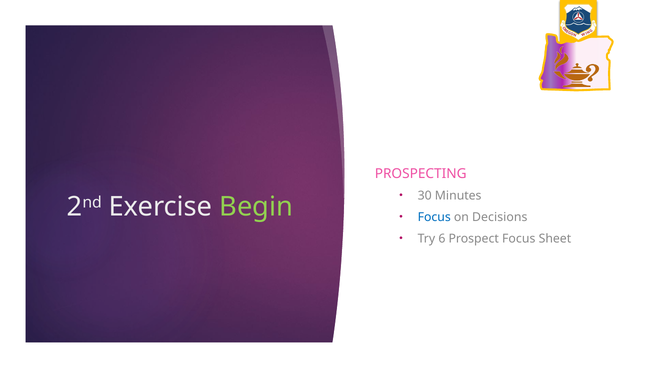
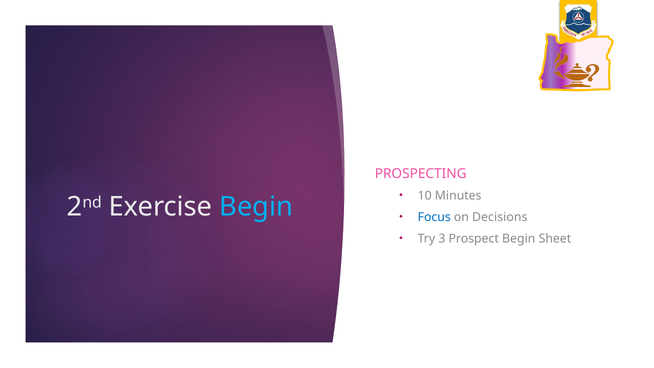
30: 30 -> 10
Begin at (256, 207) colour: light green -> light blue
6: 6 -> 3
Prospect Focus: Focus -> Begin
